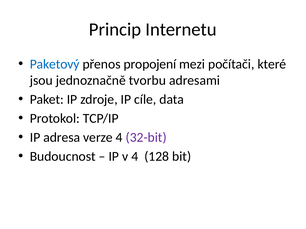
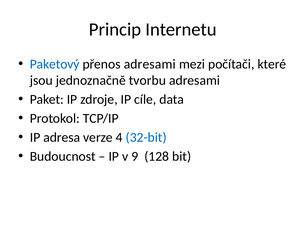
přenos propojení: propojení -> adresami
32-bit colour: purple -> blue
v 4: 4 -> 9
